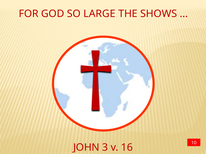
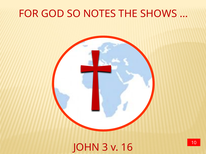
LARGE: LARGE -> NOTES
